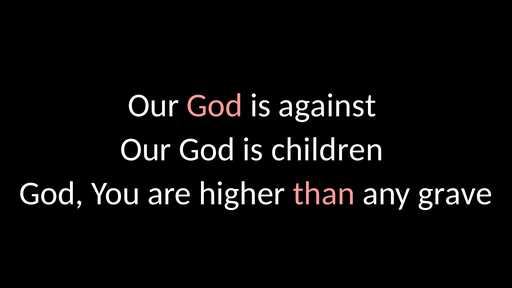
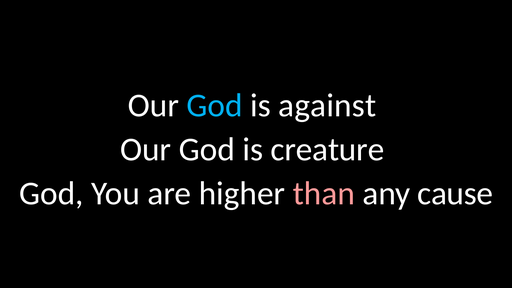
God at (215, 105) colour: pink -> light blue
children: children -> creature
grave: grave -> cause
